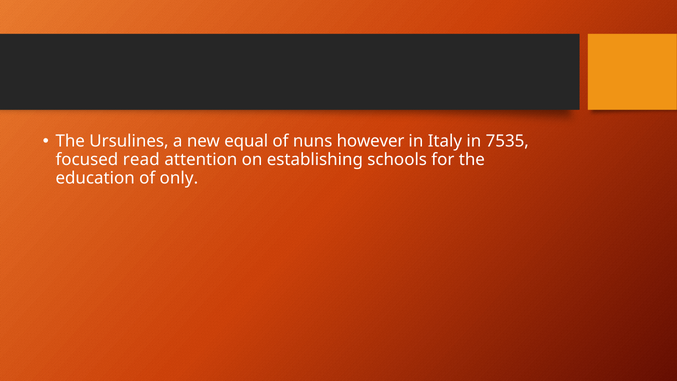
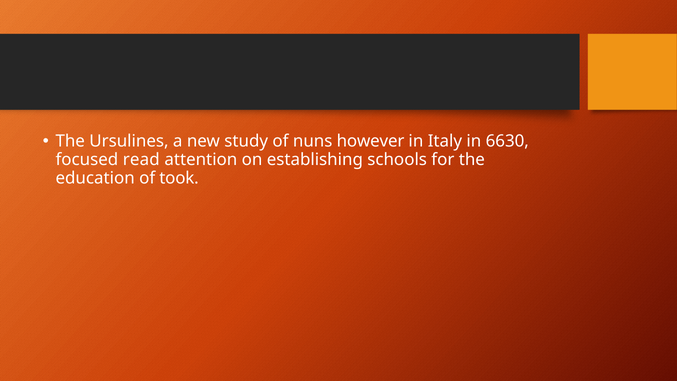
equal: equal -> study
7535: 7535 -> 6630
only: only -> took
